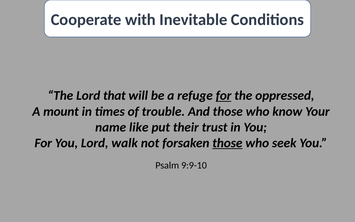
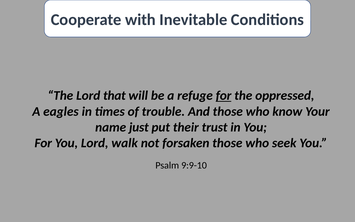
mount: mount -> eagles
like: like -> just
those at (227, 143) underline: present -> none
